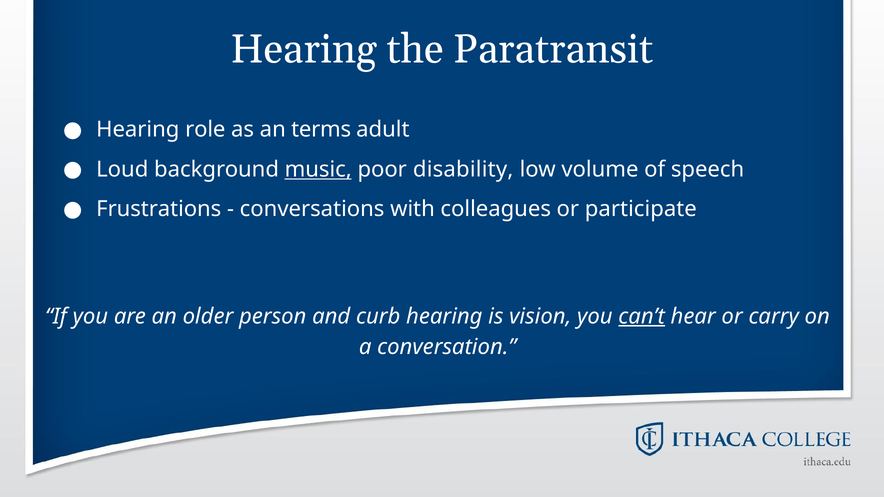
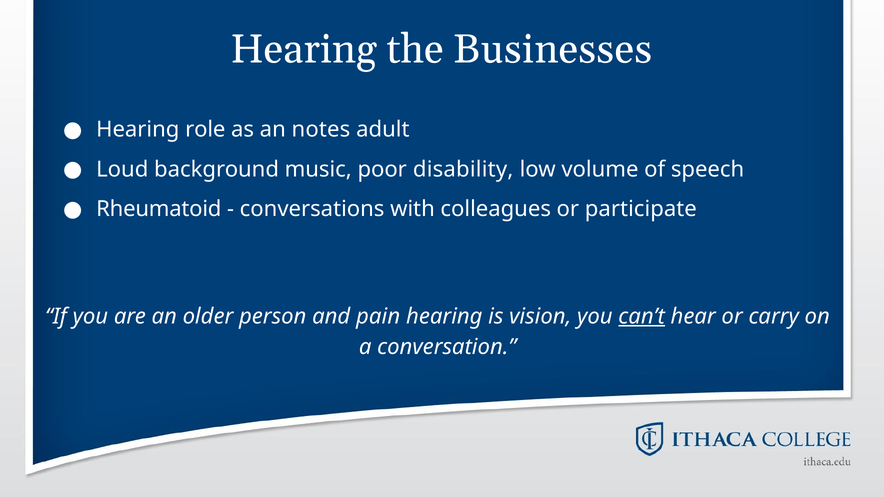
Paratransit: Paratransit -> Businesses
terms: terms -> notes
music underline: present -> none
Frustrations: Frustrations -> Rheumatoid
curb: curb -> pain
